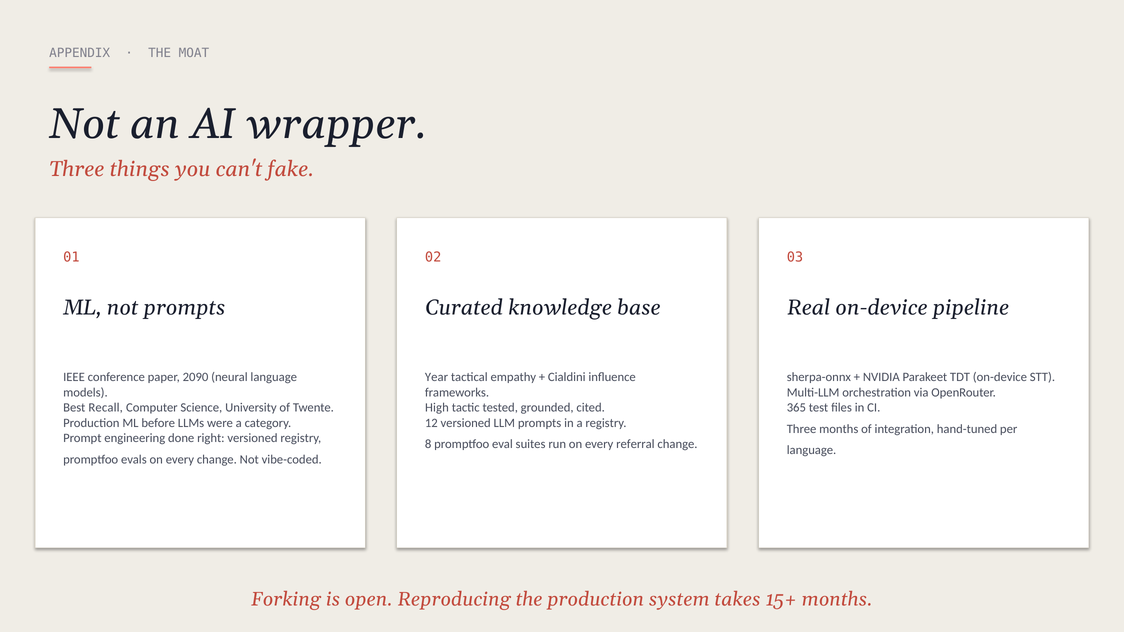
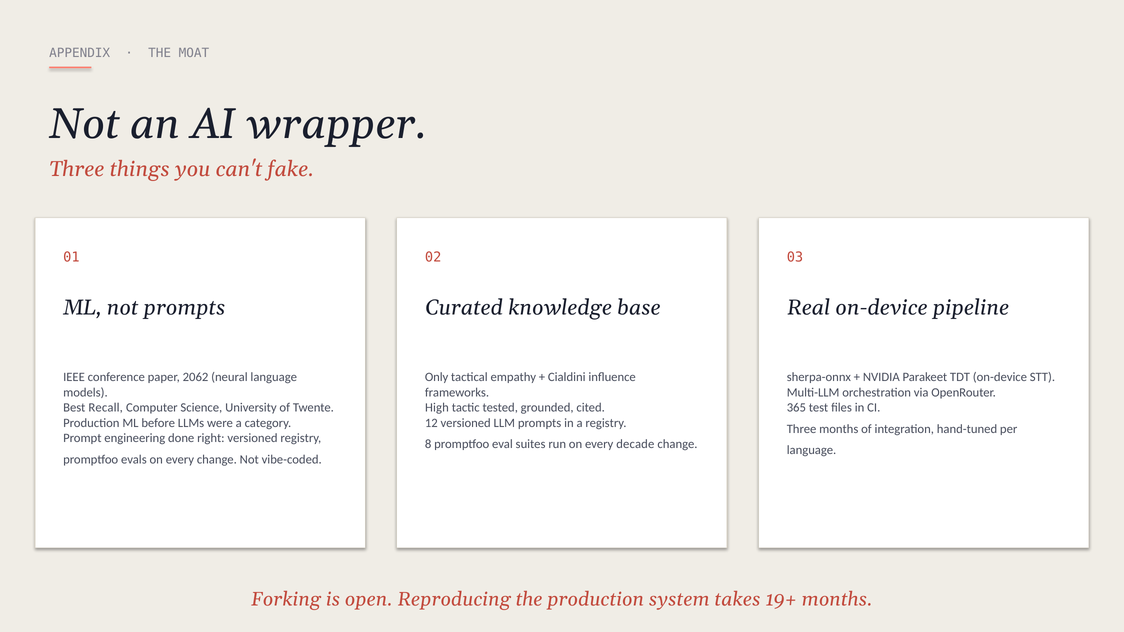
2090: 2090 -> 2062
Year: Year -> Only
referral: referral -> decade
15+: 15+ -> 19+
